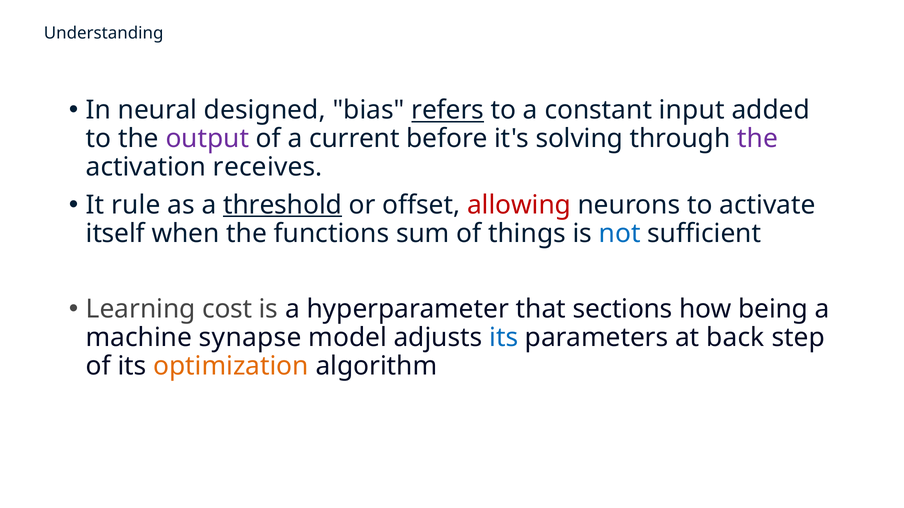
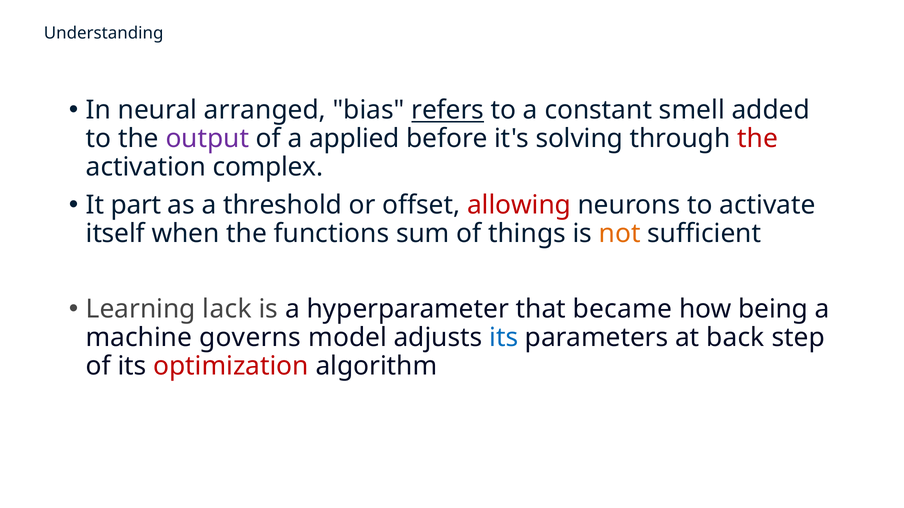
designed: designed -> arranged
input: input -> smell
current: current -> applied
the at (758, 139) colour: purple -> red
receives: receives -> complex
rule: rule -> part
threshold underline: present -> none
not colour: blue -> orange
cost: cost -> lack
sections: sections -> became
synapse: synapse -> governs
optimization colour: orange -> red
